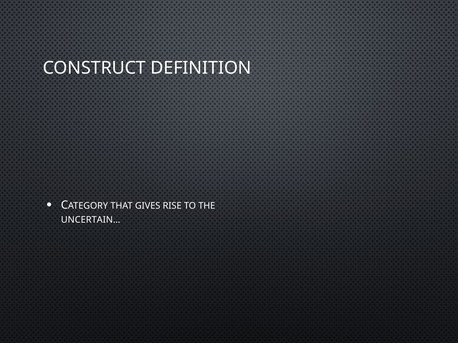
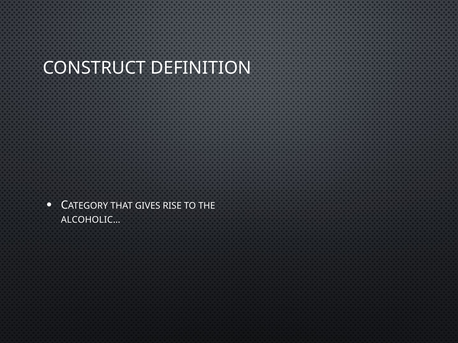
UNCERTAIN…: UNCERTAIN… -> ALCOHOLIC…
